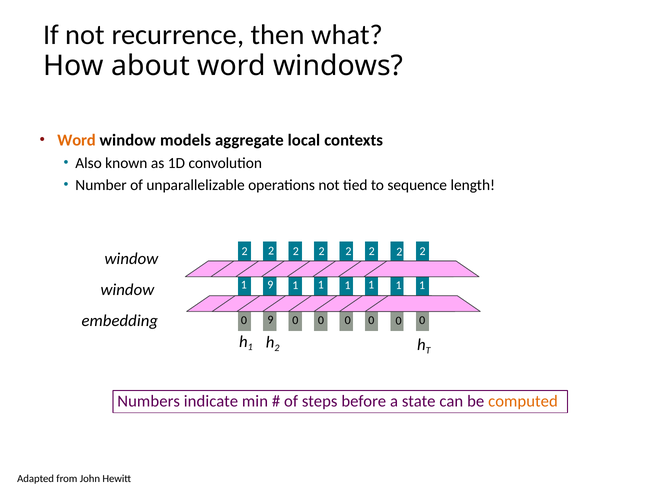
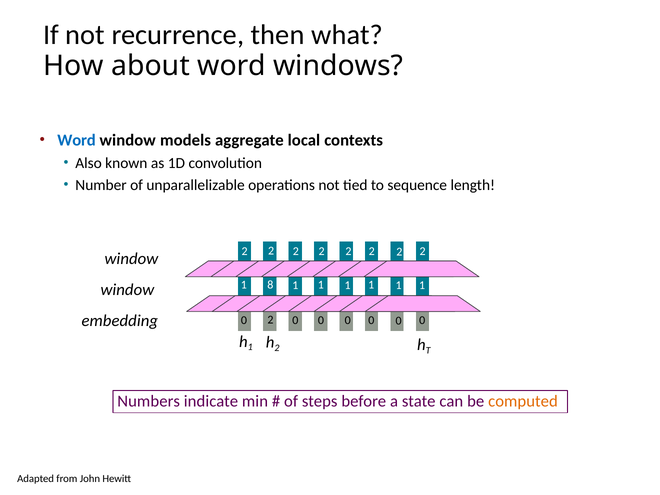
Word at (77, 140) colour: orange -> blue
1 9: 9 -> 8
0 9: 9 -> 2
